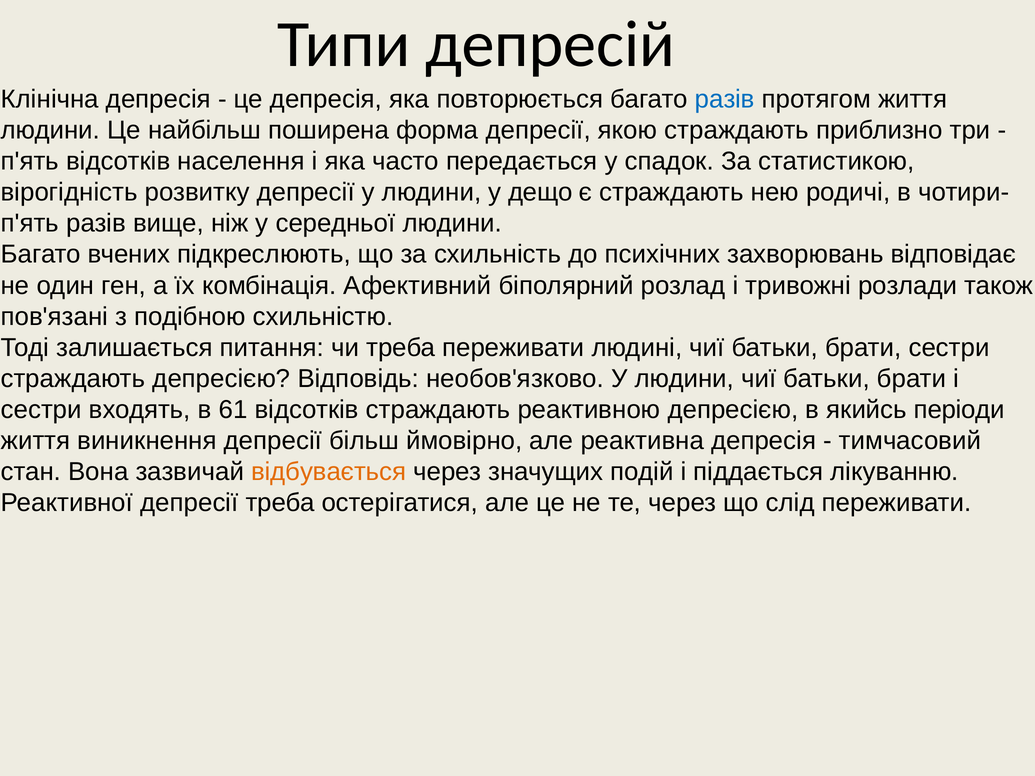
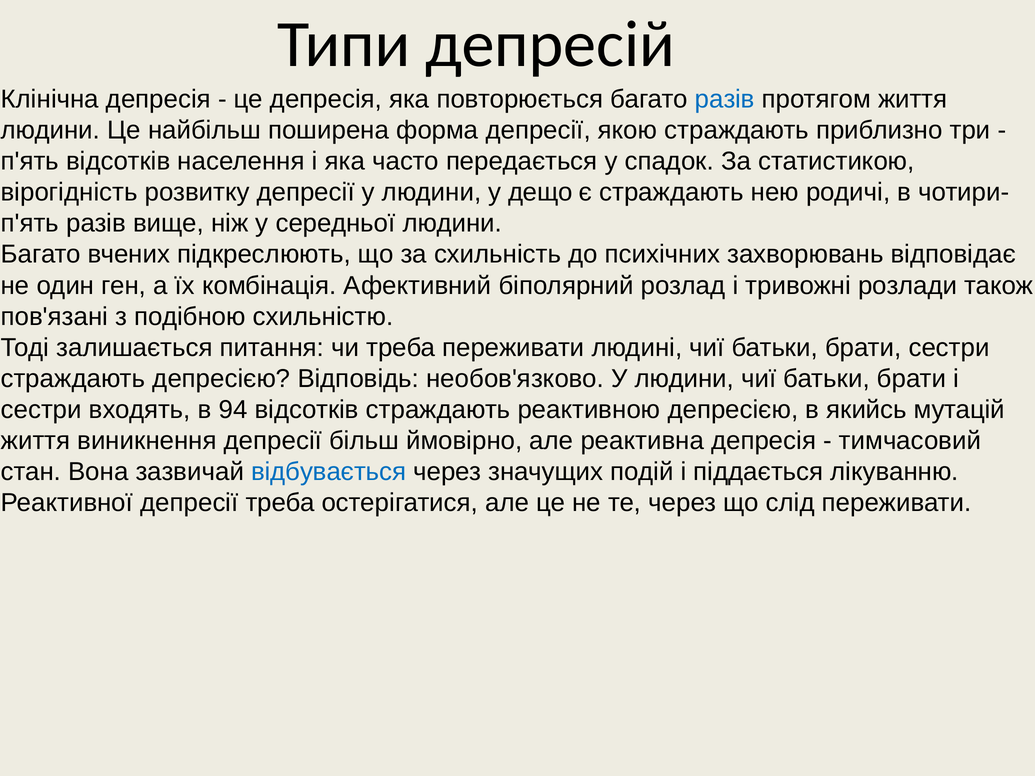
61: 61 -> 94
періоди: періоди -> мутацій
відбувається colour: orange -> blue
